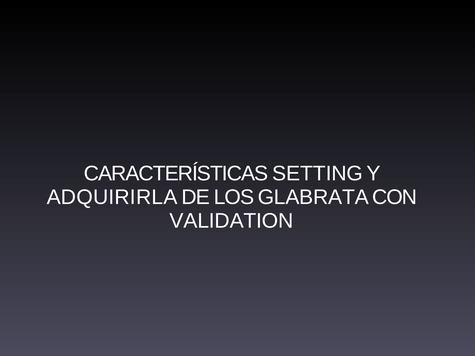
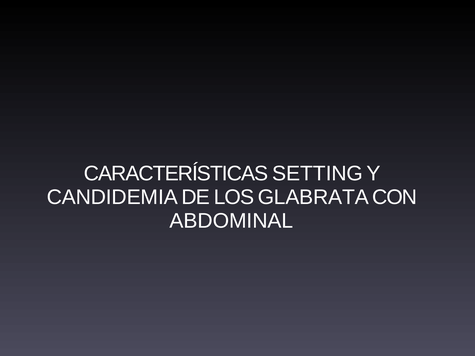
ADQUIRIRLA: ADQUIRIRLA -> CANDIDEMIA
VALIDATION: VALIDATION -> ABDOMINAL
